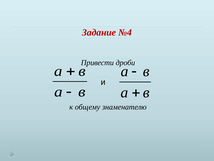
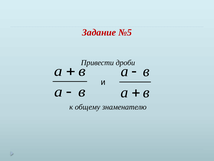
№4: №4 -> №5
